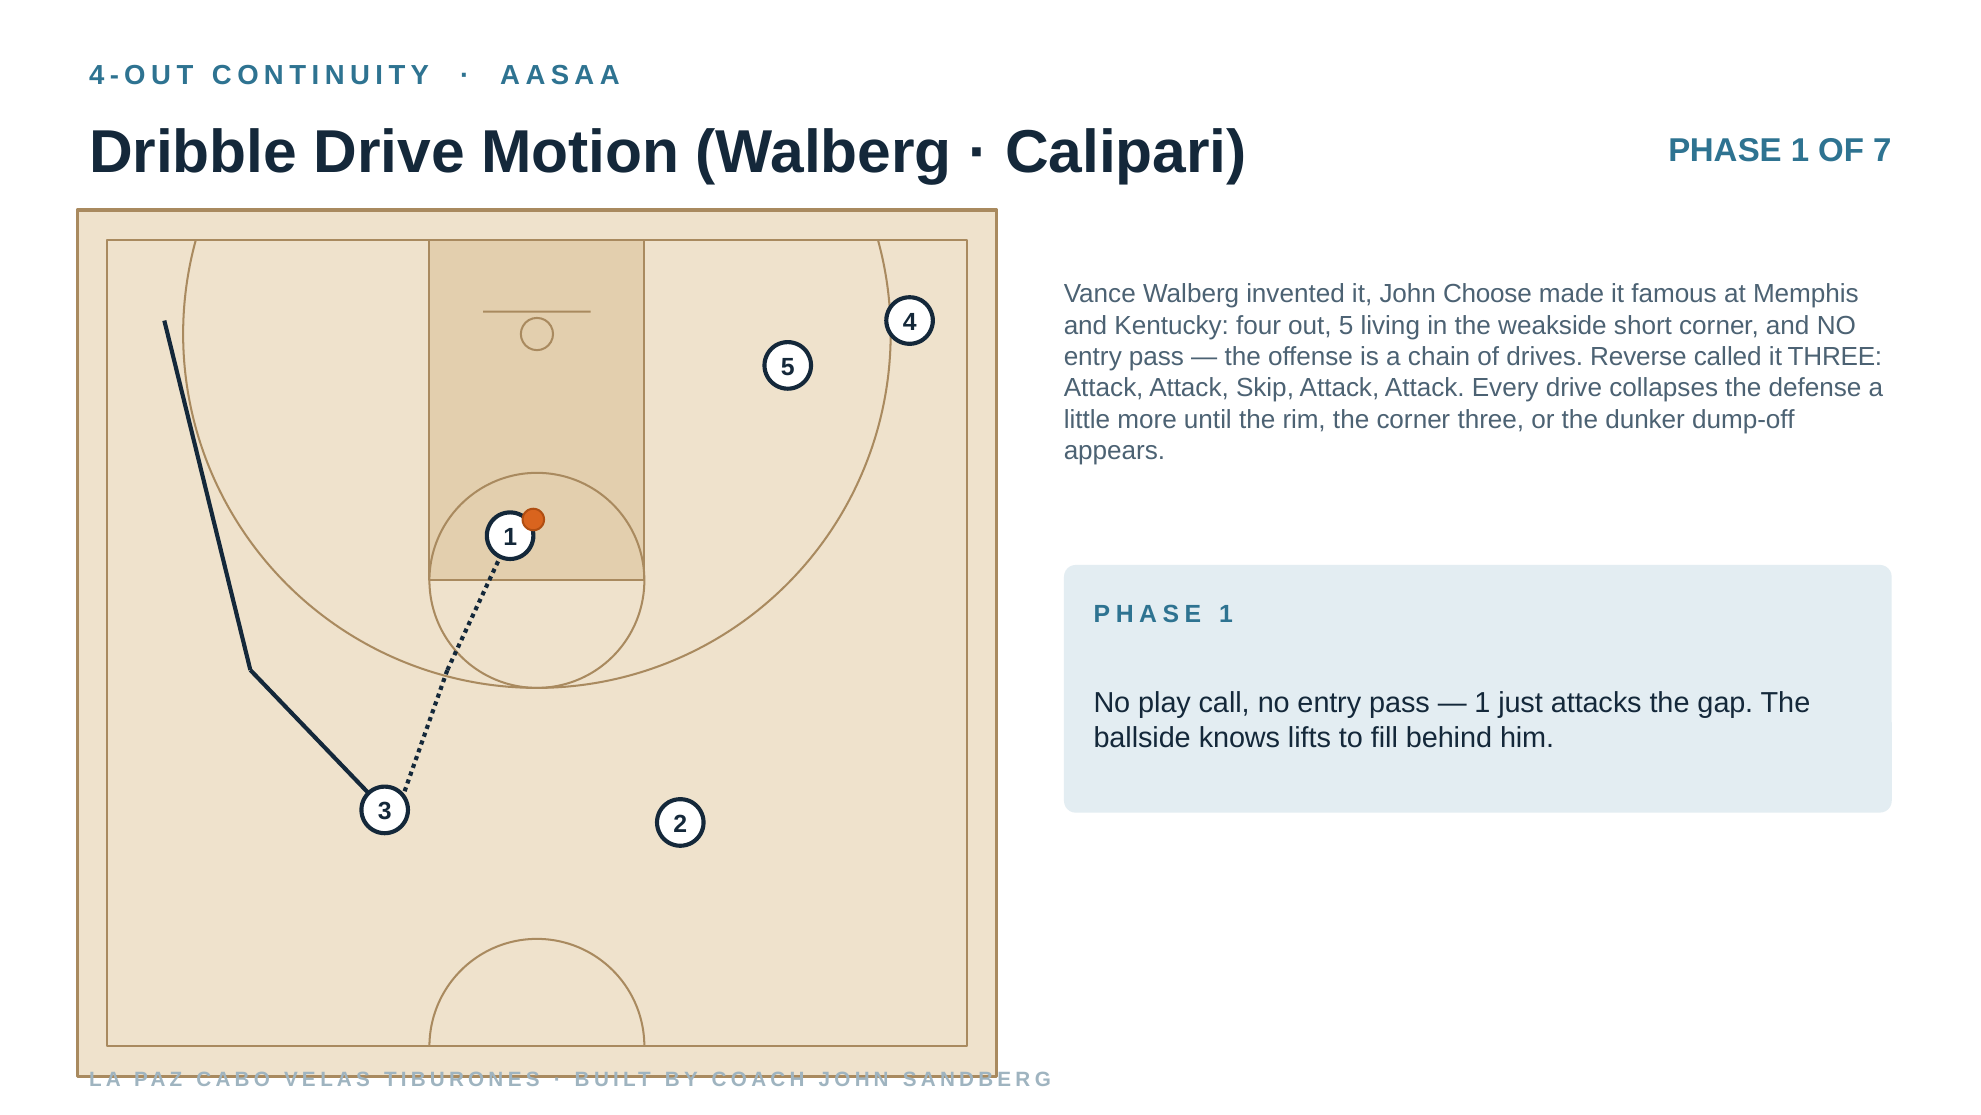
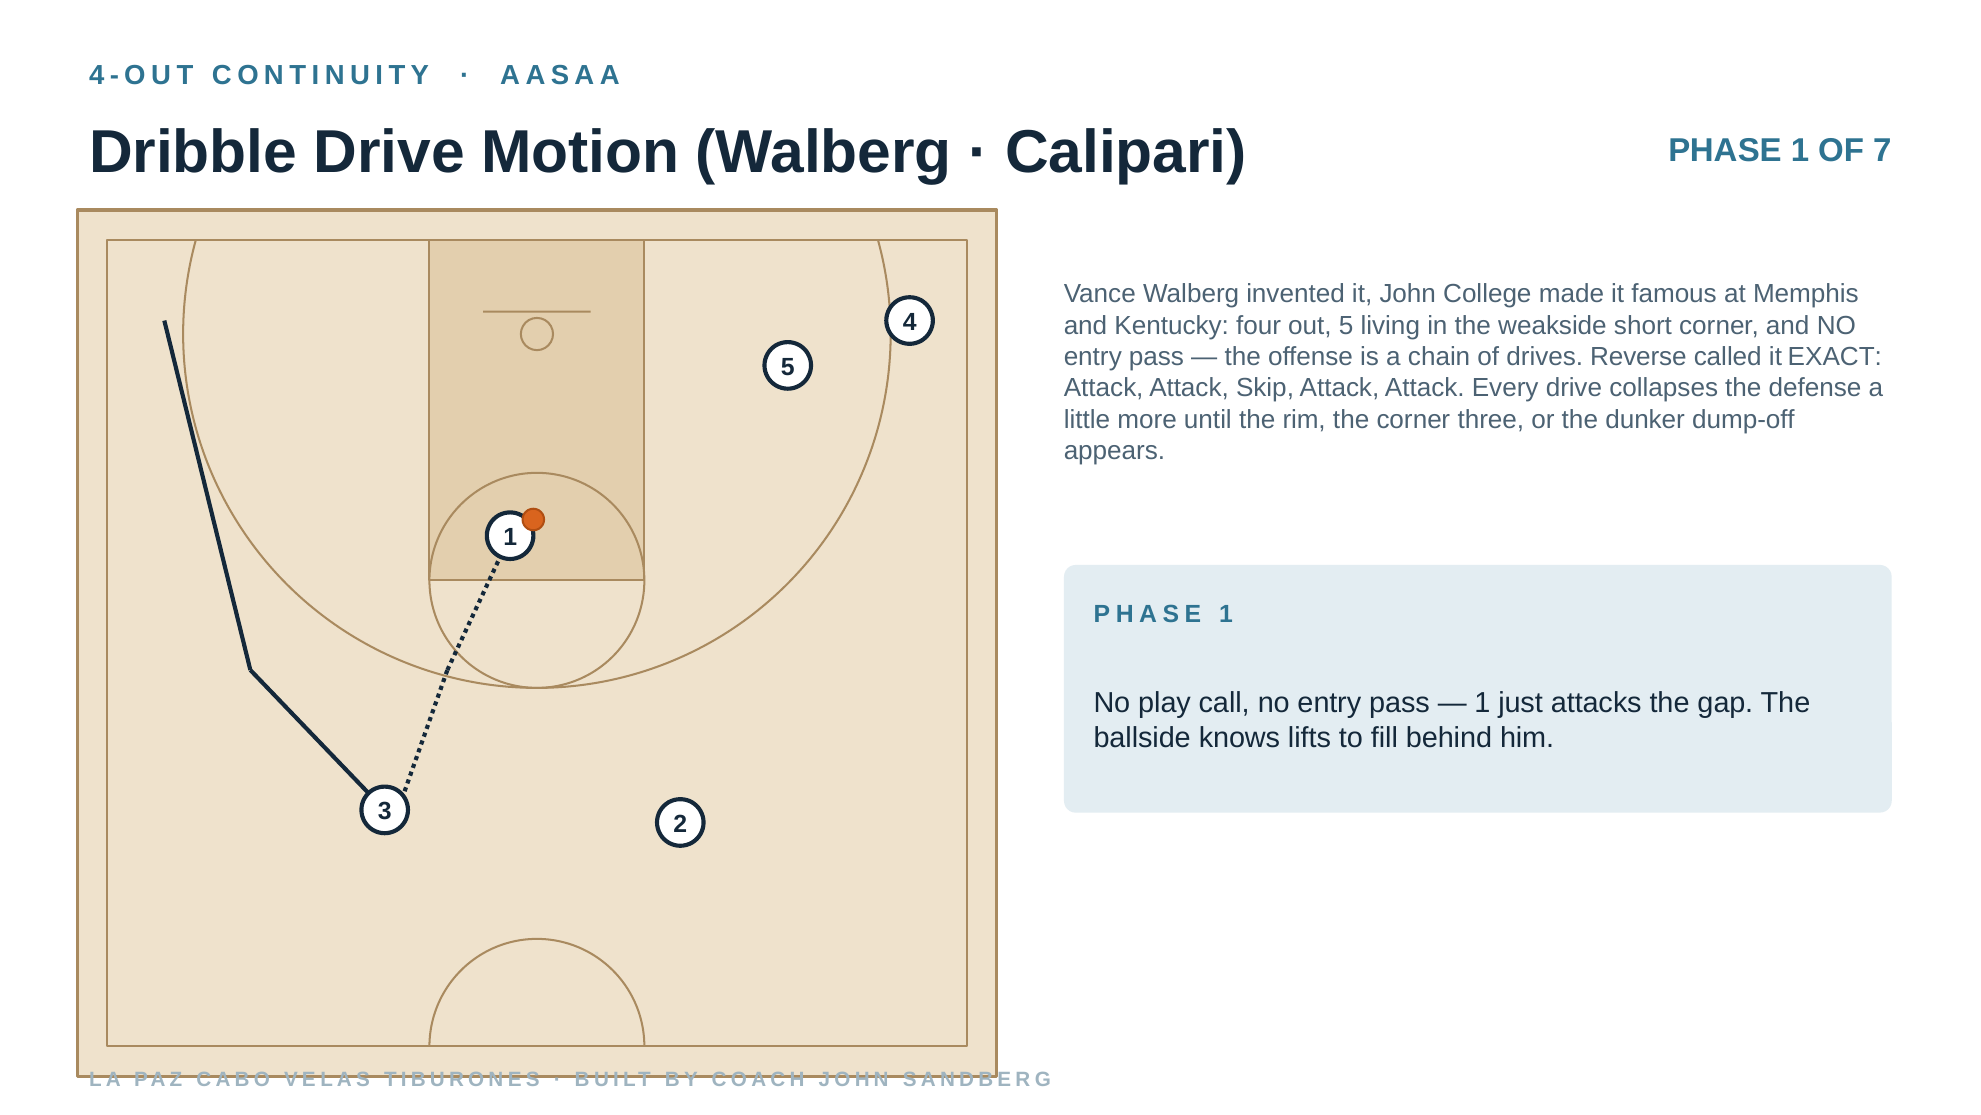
Choose: Choose -> College
it THREE: THREE -> EXACT
